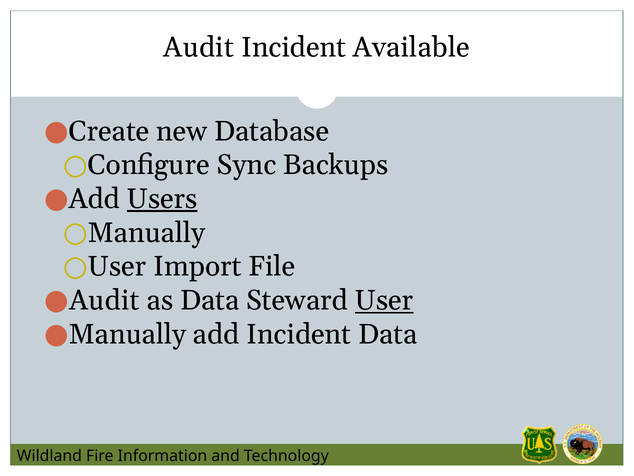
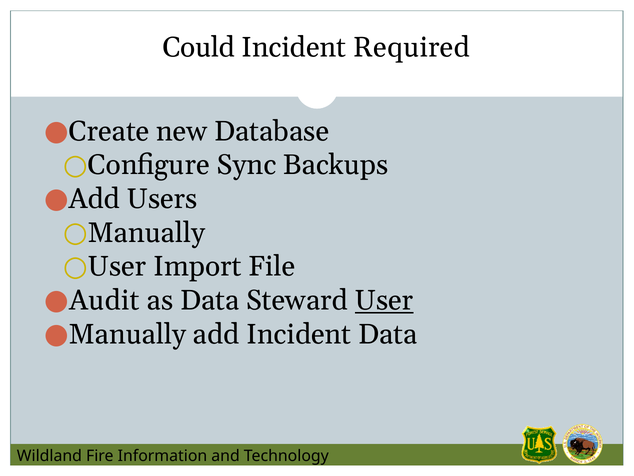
Audit at (199, 47): Audit -> Could
Available: Available -> Required
Users underline: present -> none
